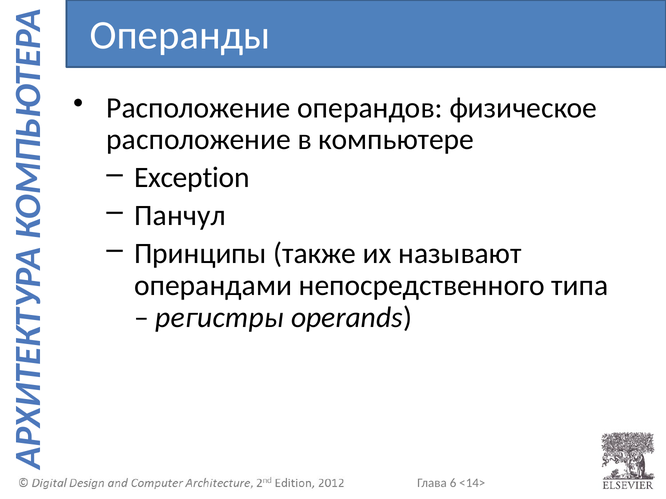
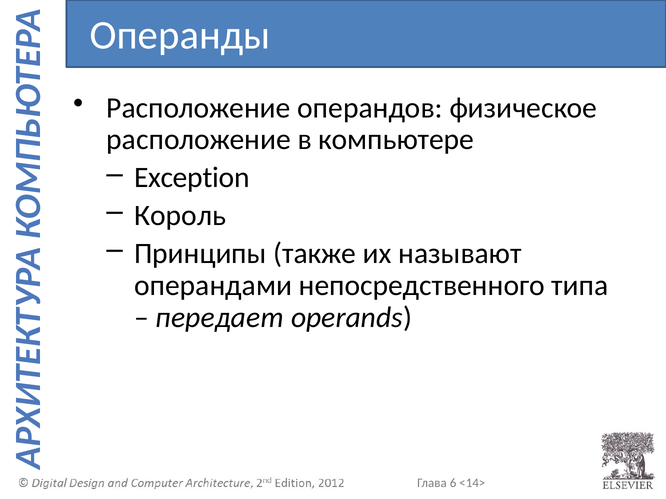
Панчул: Панчул -> Король
регистры: регистры -> передает
